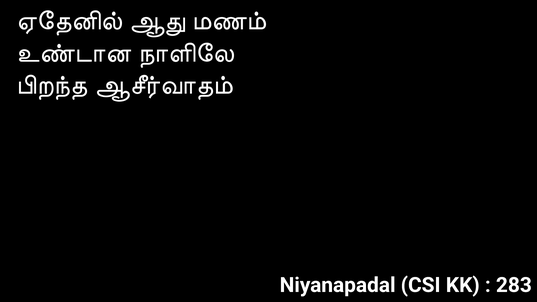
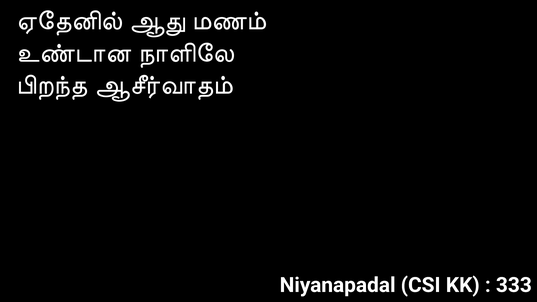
283: 283 -> 333
